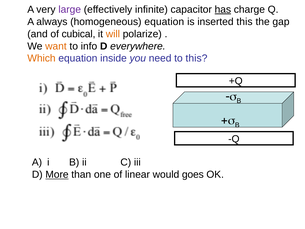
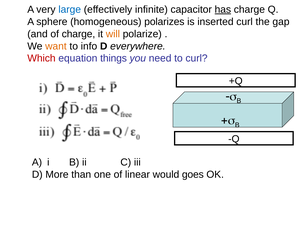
large colour: purple -> blue
always: always -> sphere
homogeneous equation: equation -> polarizes
inserted this: this -> curl
of cubical: cubical -> charge
Which colour: orange -> red
inside: inside -> things
to this: this -> curl
More underline: present -> none
